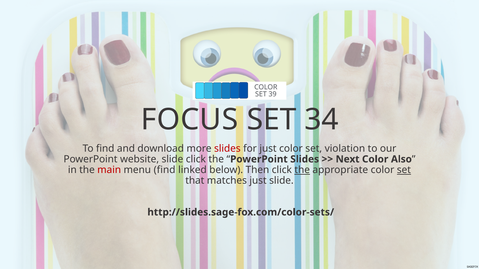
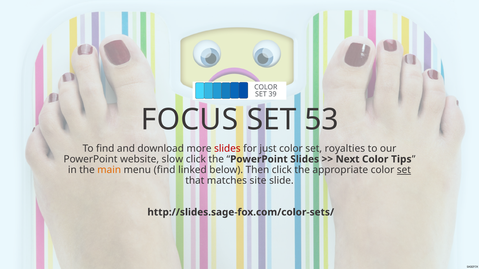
34: 34 -> 53
violation: violation -> royalties
website slide: slide -> slow
Also: Also -> Tips
main colour: red -> orange
the at (302, 170) underline: present -> none
matches just: just -> site
